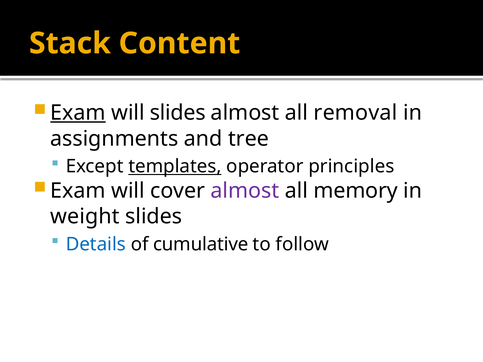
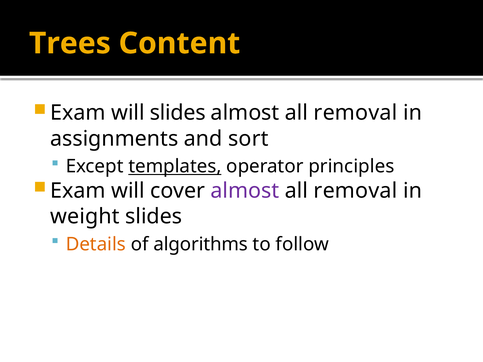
Stack: Stack -> Trees
Exam at (78, 113) underline: present -> none
tree: tree -> sort
memory at (356, 191): memory -> removal
Details colour: blue -> orange
cumulative: cumulative -> algorithms
